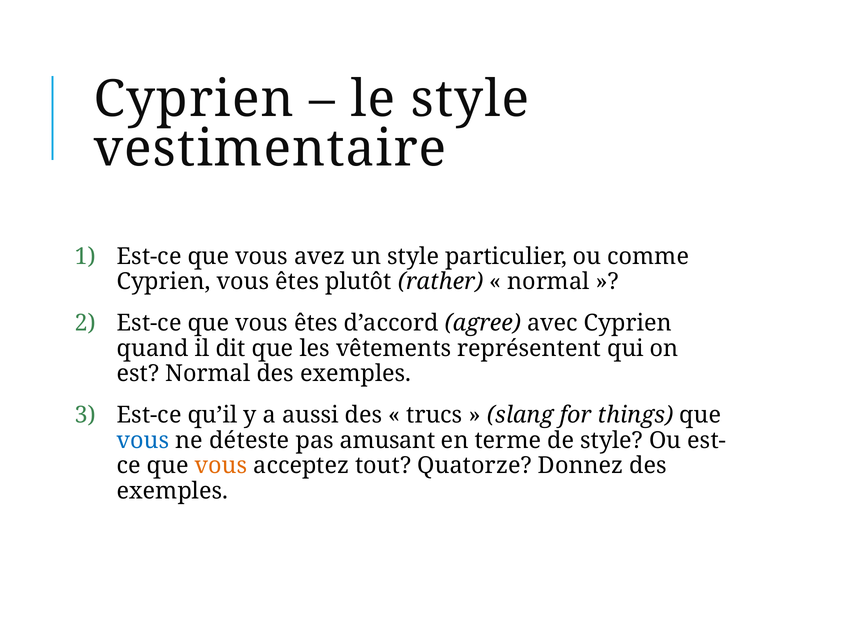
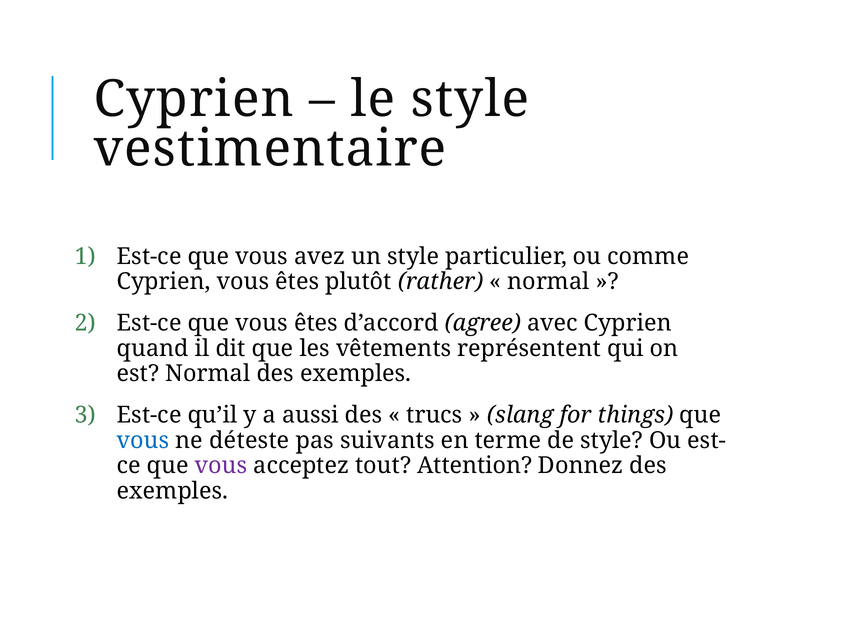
amusant: amusant -> suivants
vous at (221, 466) colour: orange -> purple
Quatorze: Quatorze -> Attention
